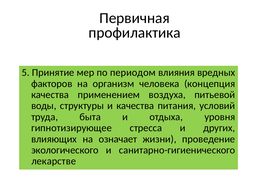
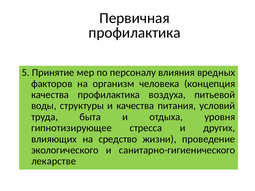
периодом: периодом -> персоналу
качества применением: применением -> профилактика
означает: означает -> средство
